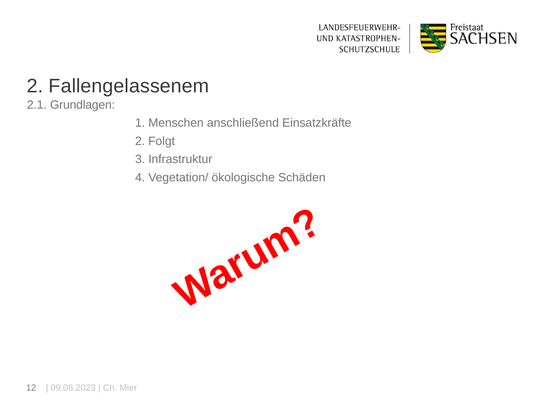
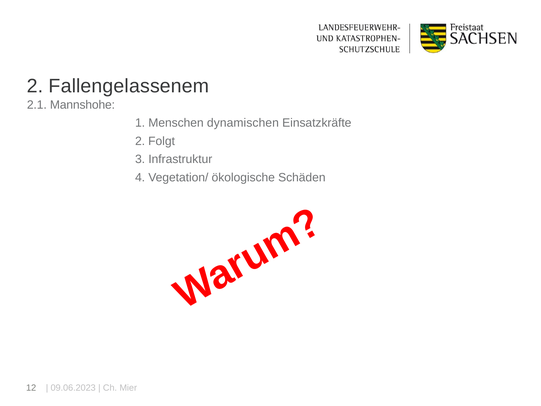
Grundlagen: Grundlagen -> Mannshohe
anschließend: anschließend -> dynamischen
